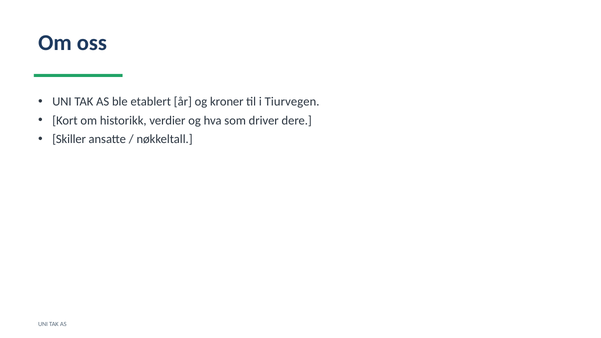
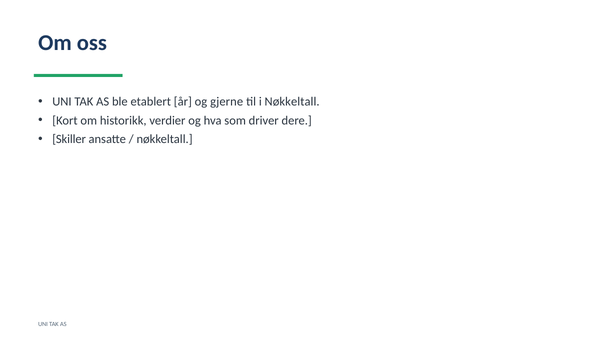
kroner: kroner -> gjerne
i Tiurvegen: Tiurvegen -> Nøkkeltall
